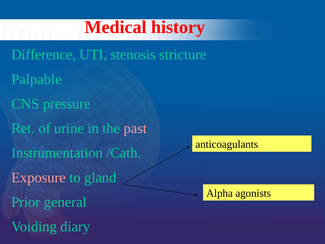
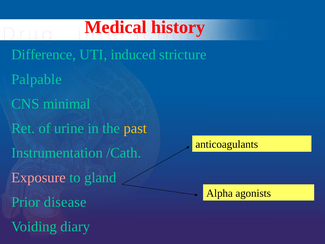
stenosis: stenosis -> induced
pressure: pressure -> minimal
past colour: pink -> yellow
general: general -> disease
